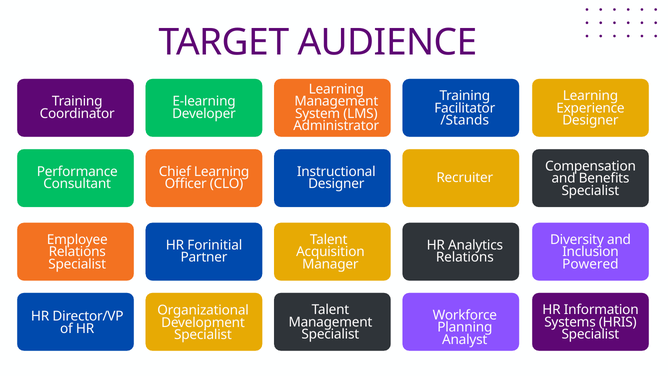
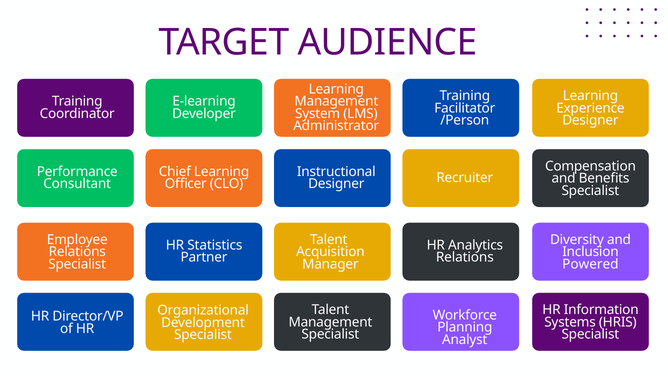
/Stands: /Stands -> /Person
Forinitial: Forinitial -> Statistics
